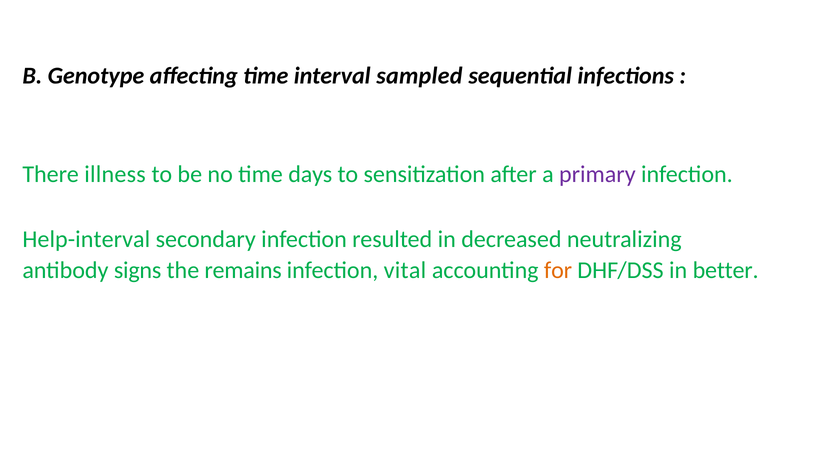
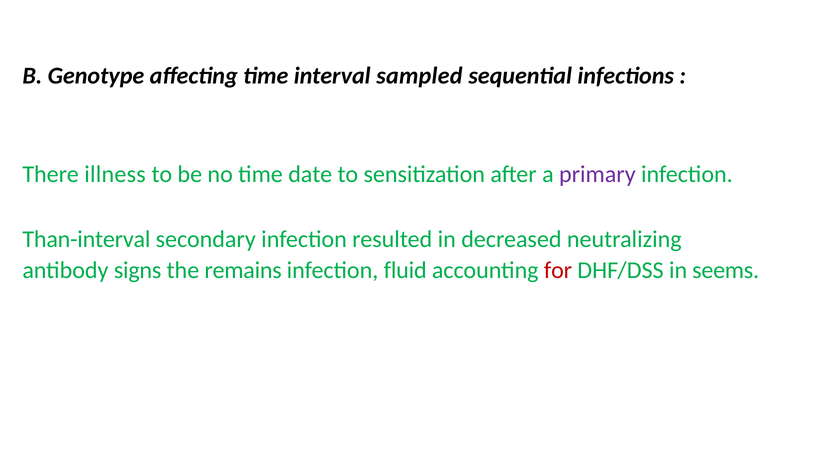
days: days -> date
Help-interval: Help-interval -> Than-interval
vital: vital -> fluid
for colour: orange -> red
better: better -> seems
